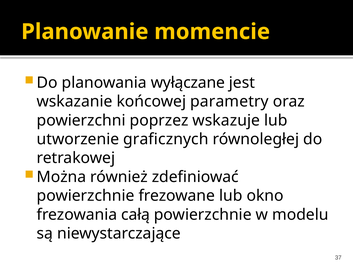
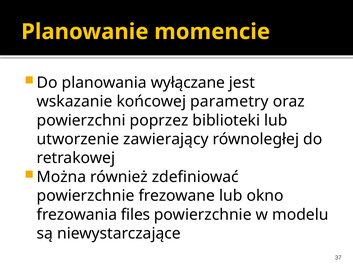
wskazuje: wskazuje -> biblioteki
graficznych: graficznych -> zawierający
całą: całą -> files
